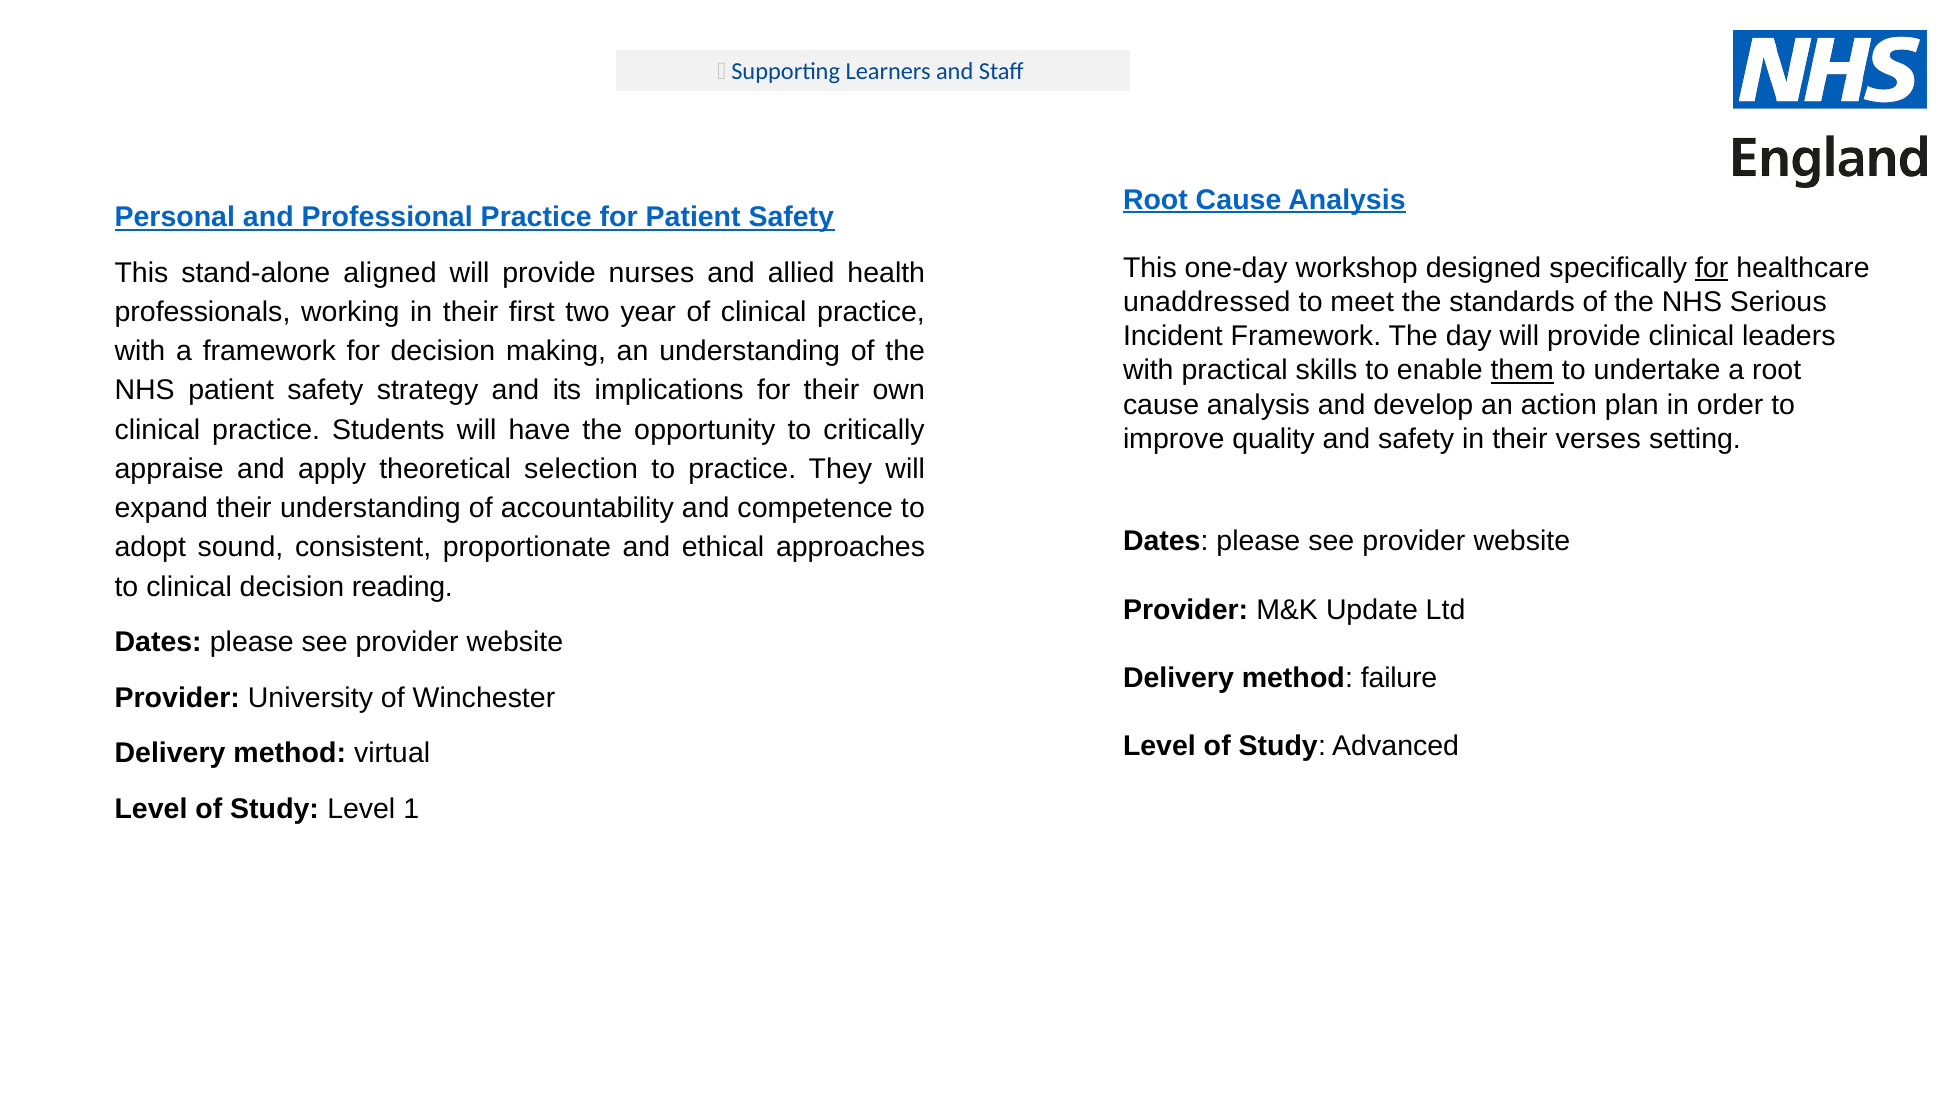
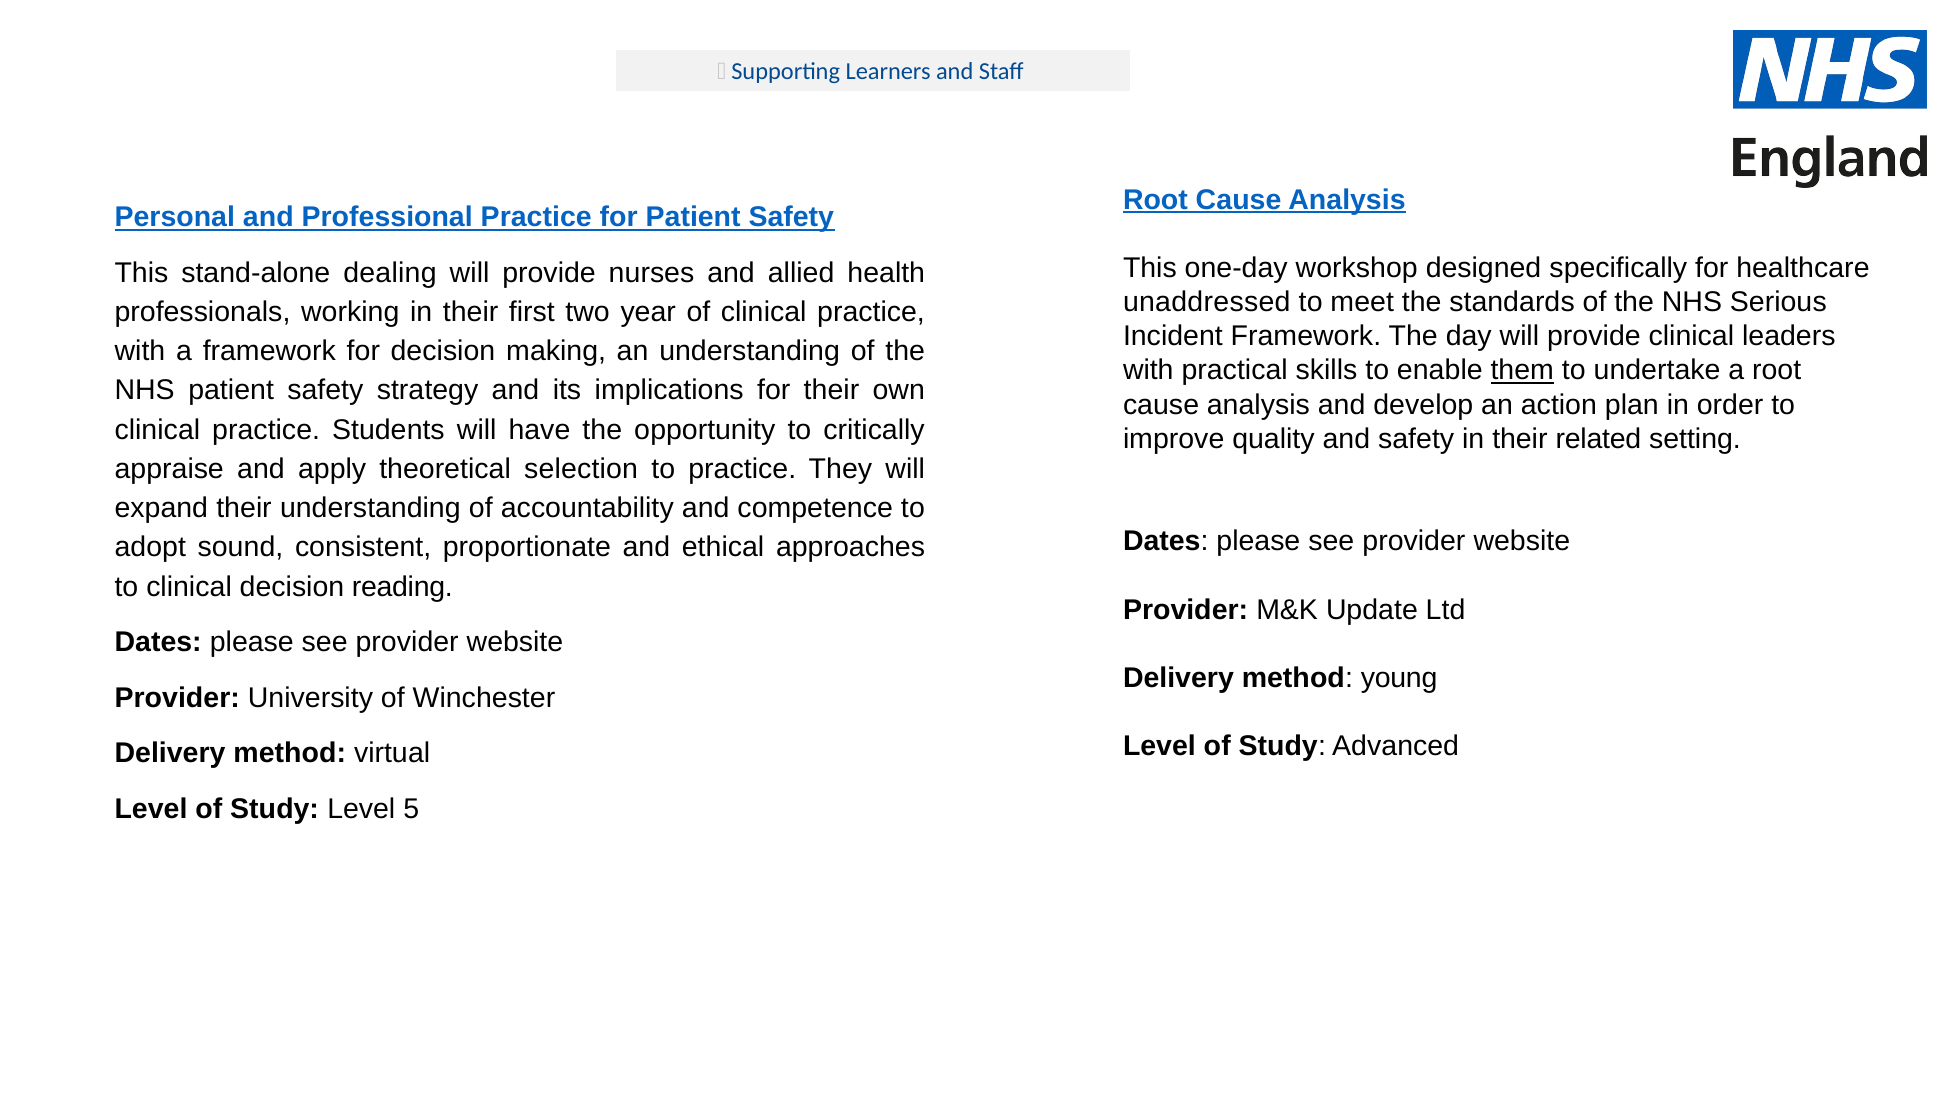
for at (1712, 268) underline: present -> none
aligned: aligned -> dealing
verses: verses -> related
failure: failure -> young
1: 1 -> 5
